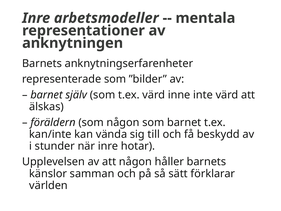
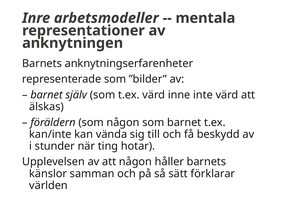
när inre: inre -> ting
